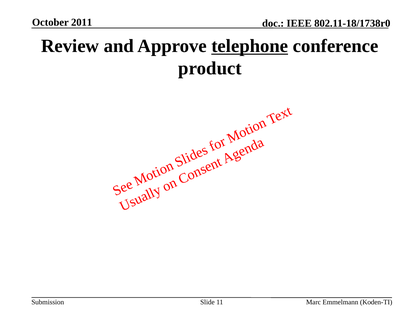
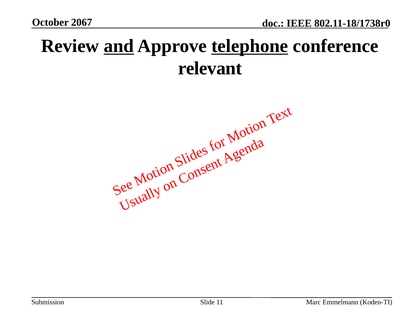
2011: 2011 -> 2067
and underline: none -> present
product: product -> relevant
